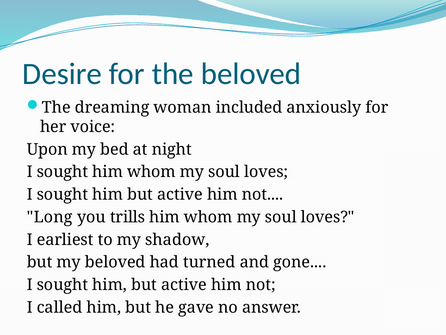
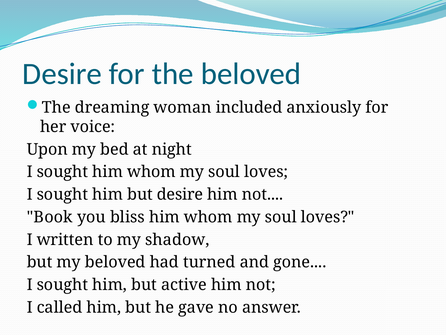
active at (180, 194): active -> desire
Long: Long -> Book
trills: trills -> bliss
earliest: earliest -> written
